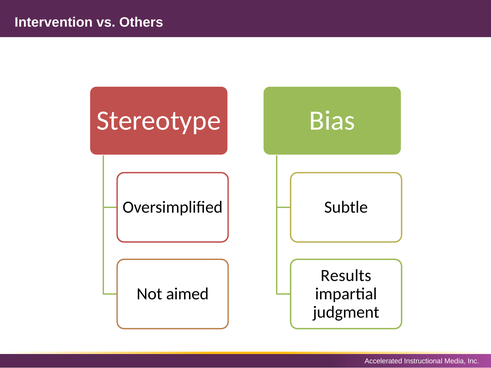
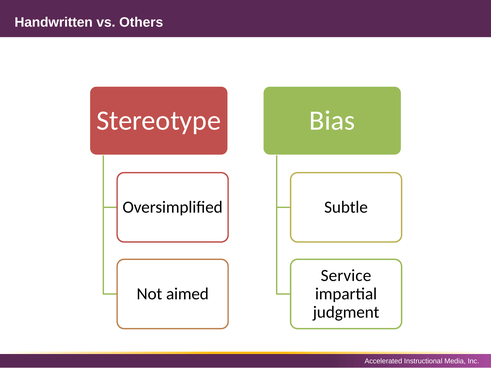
Intervention: Intervention -> Handwritten
Results: Results -> Service
